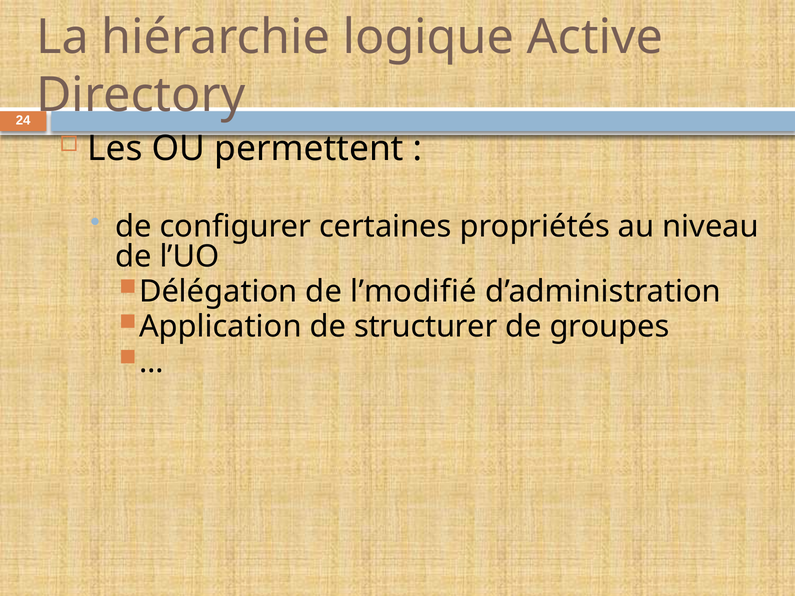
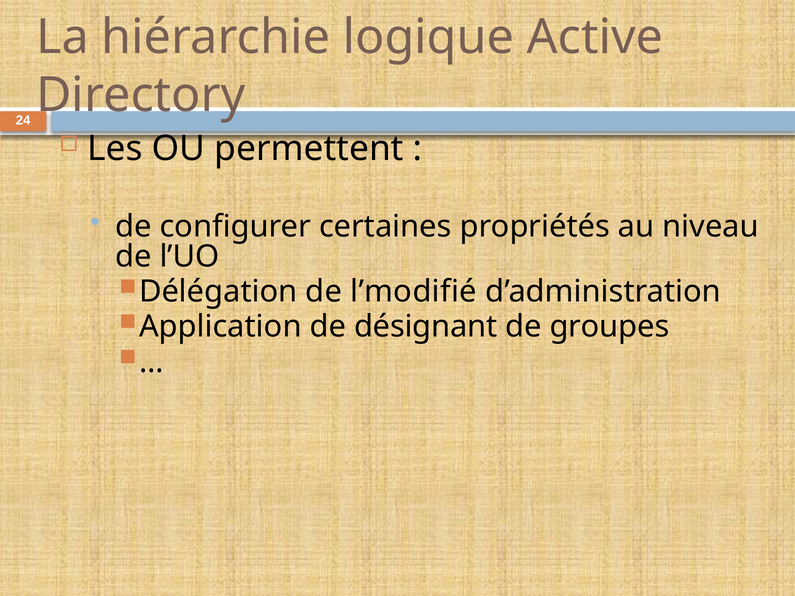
structurer: structurer -> désignant
